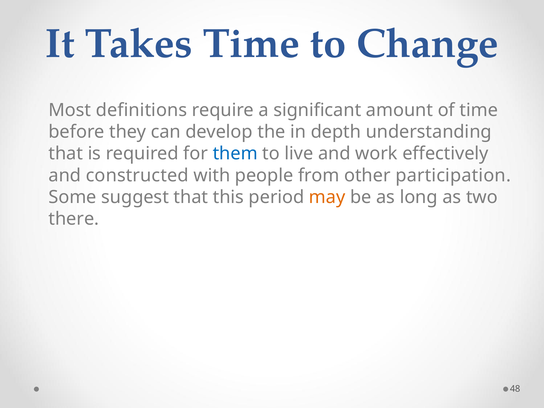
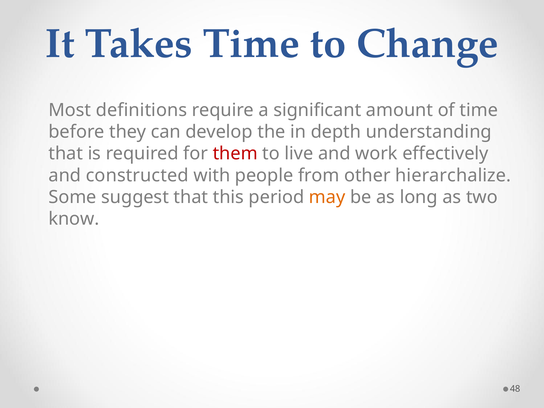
them colour: blue -> red
participation: participation -> hierarchalize
there: there -> know
